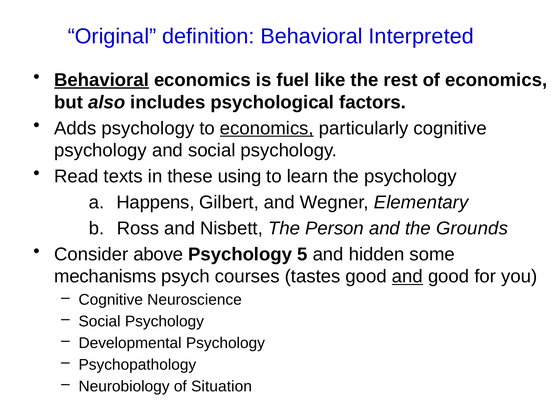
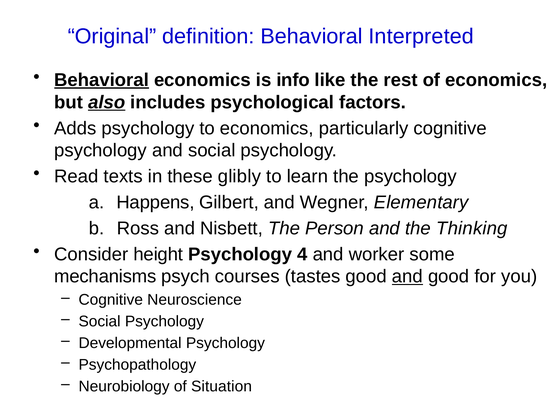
fuel: fuel -> info
also underline: none -> present
economics at (267, 128) underline: present -> none
using: using -> glibly
Grounds: Grounds -> Thinking
above: above -> height
5: 5 -> 4
hidden: hidden -> worker
